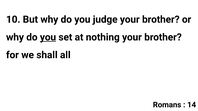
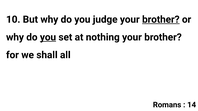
brother at (161, 19) underline: none -> present
